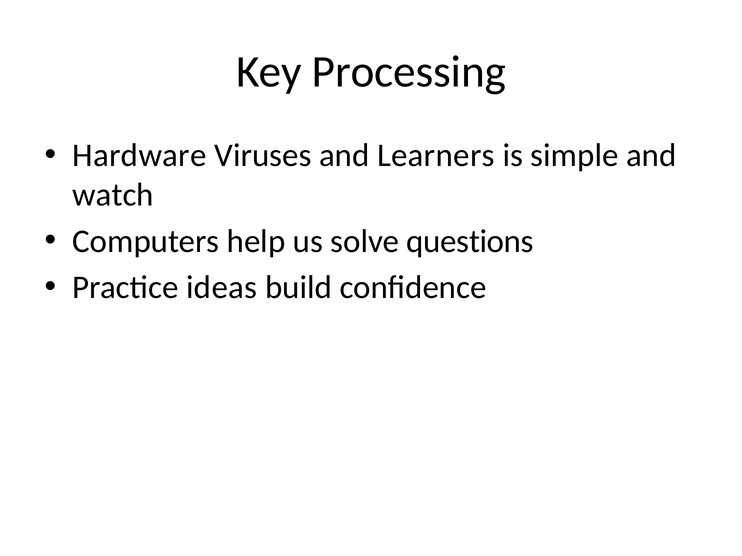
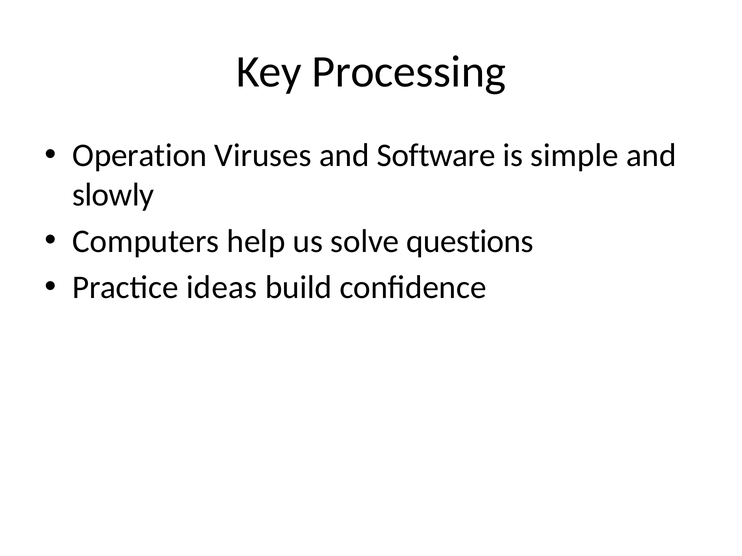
Hardware: Hardware -> Operation
Learners: Learners -> Software
watch: watch -> slowly
